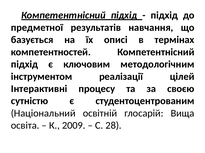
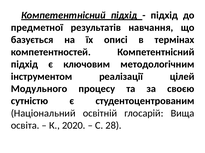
Інтерактивні: Інтерактивні -> Модульного
2009: 2009 -> 2020
